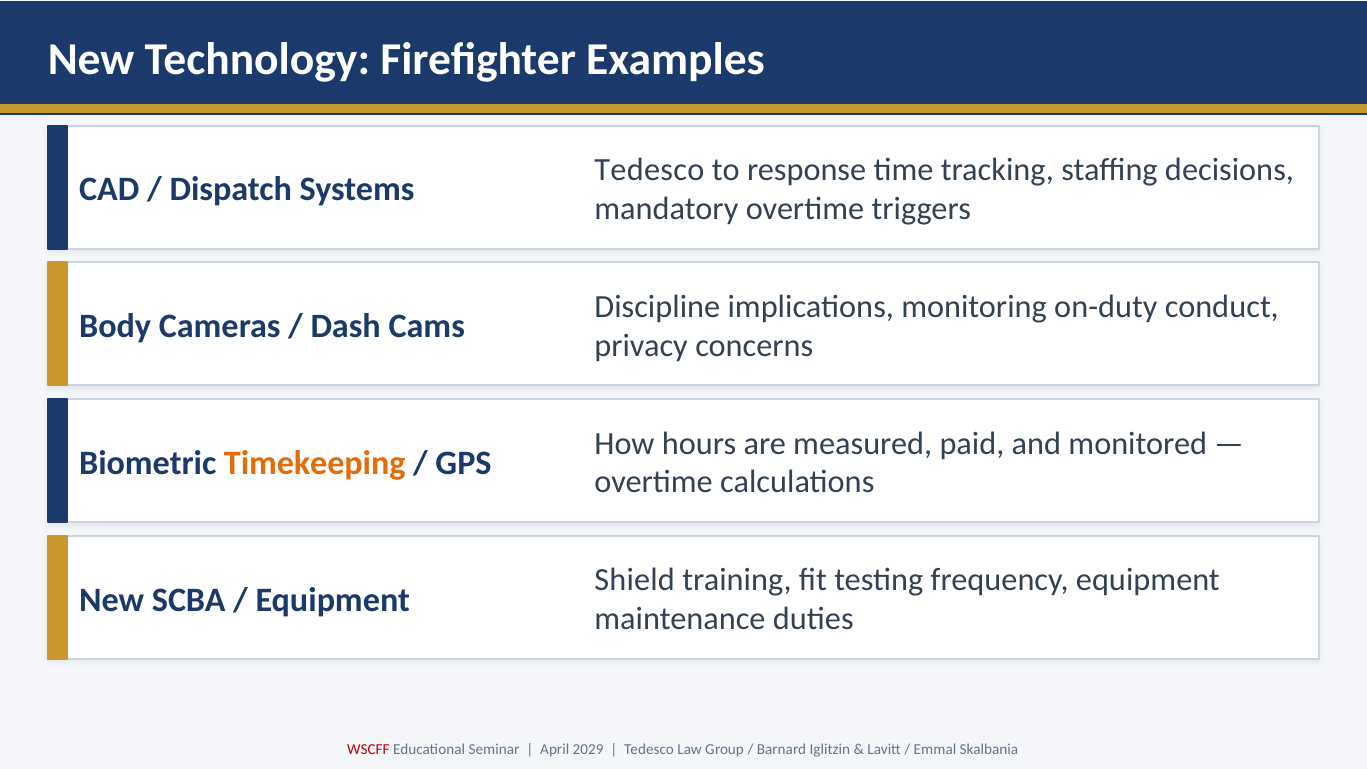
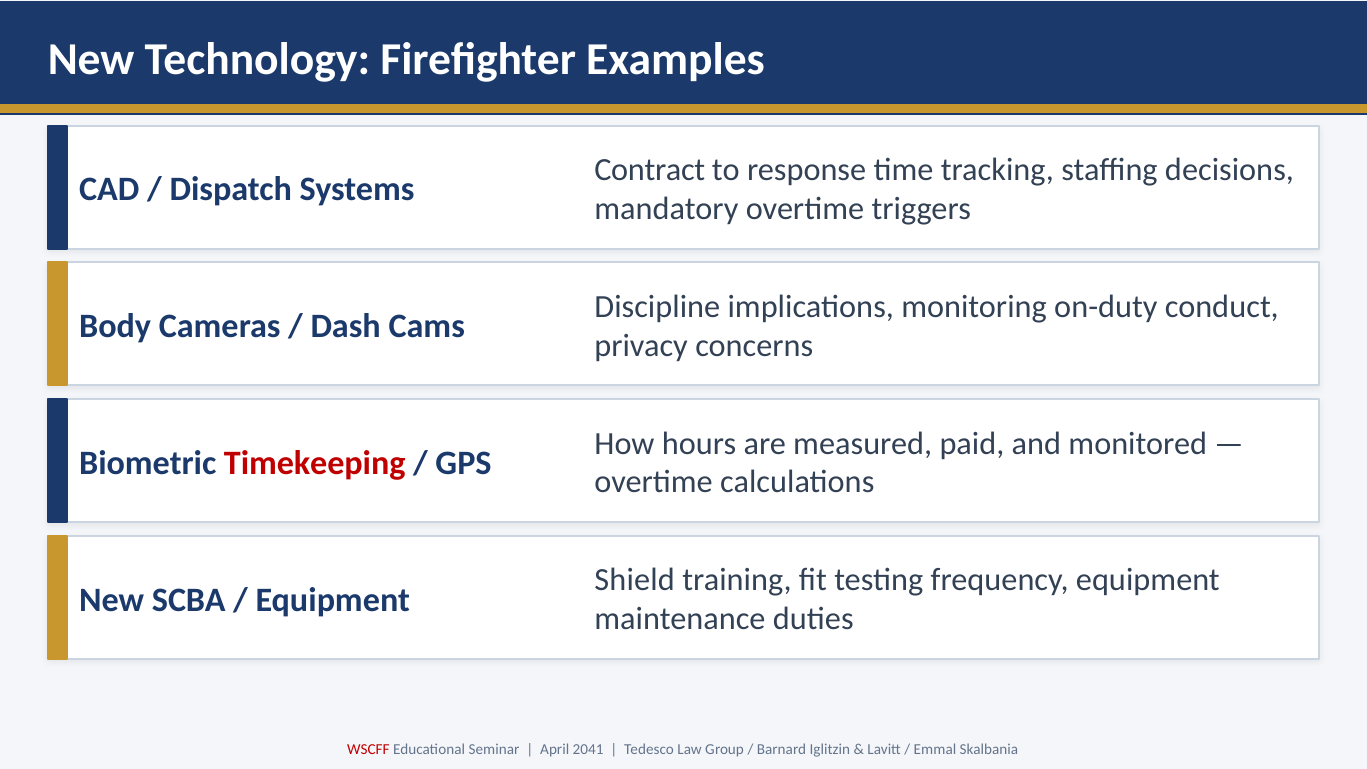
Tedesco at (649, 170): Tedesco -> Contract
Timekeeping colour: orange -> red
2029: 2029 -> 2041
